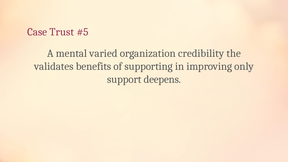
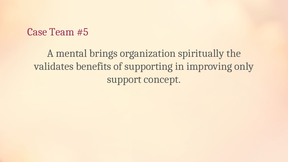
Trust: Trust -> Team
varied: varied -> brings
credibility: credibility -> spiritually
deepens: deepens -> concept
